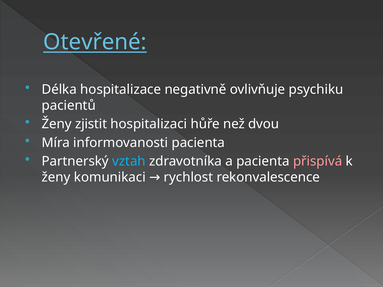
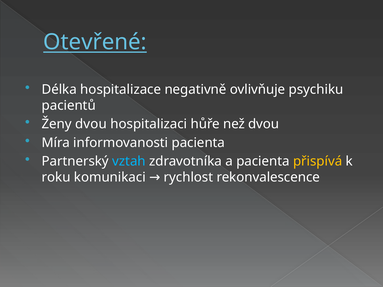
Ženy zjistit: zjistit -> dvou
přispívá colour: pink -> yellow
ženy at (56, 177): ženy -> roku
